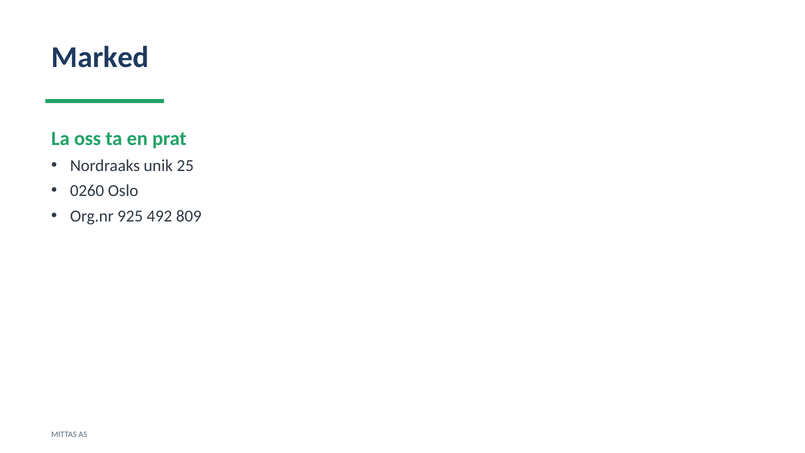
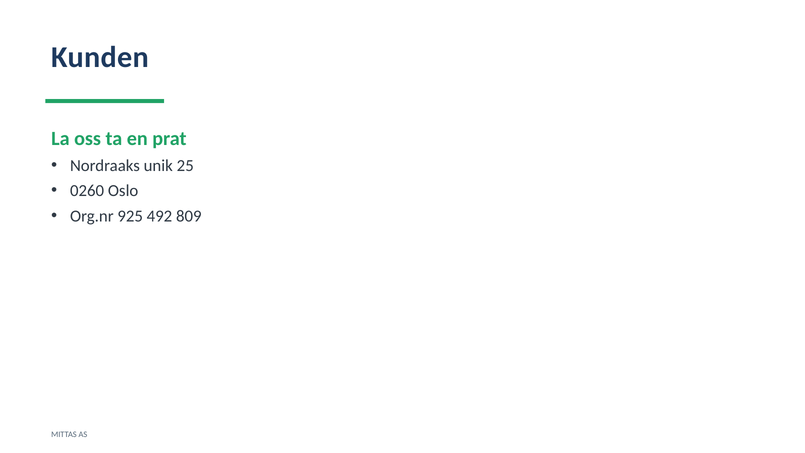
Marked: Marked -> Kunden
